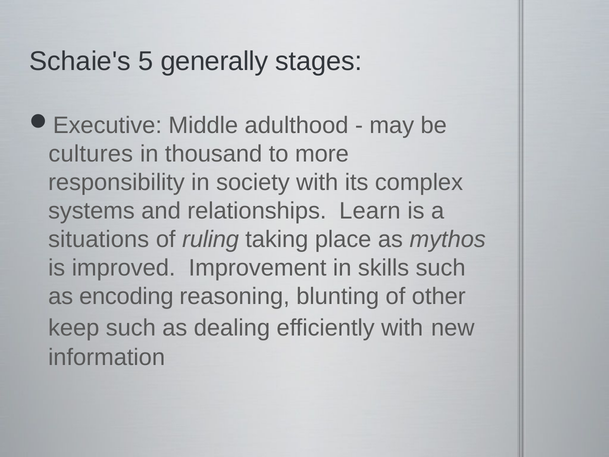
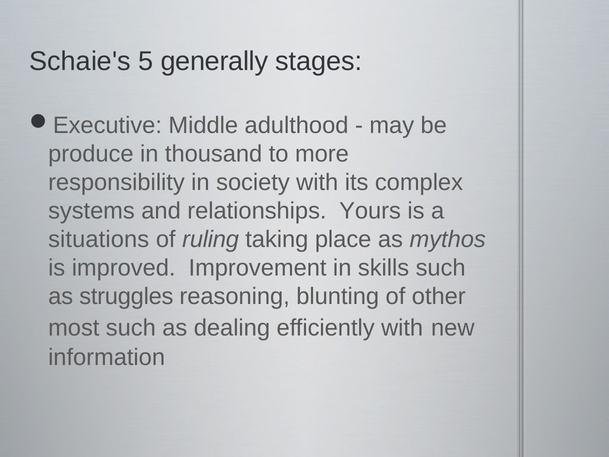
cultures: cultures -> produce
Learn: Learn -> Yours
encoding: encoding -> struggles
keep: keep -> most
